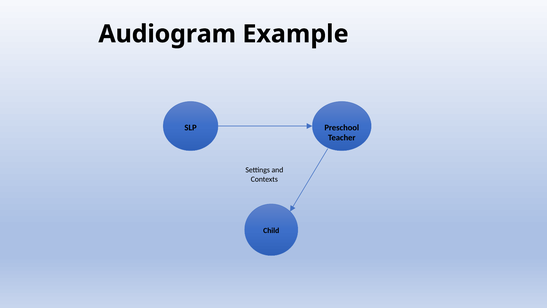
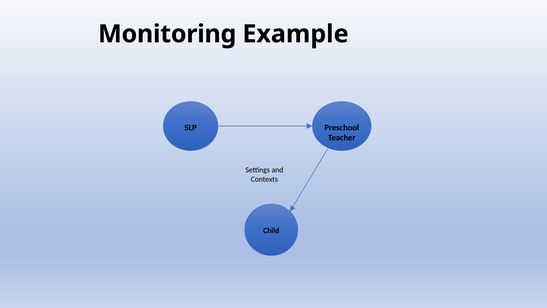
Audiogram: Audiogram -> Monitoring
